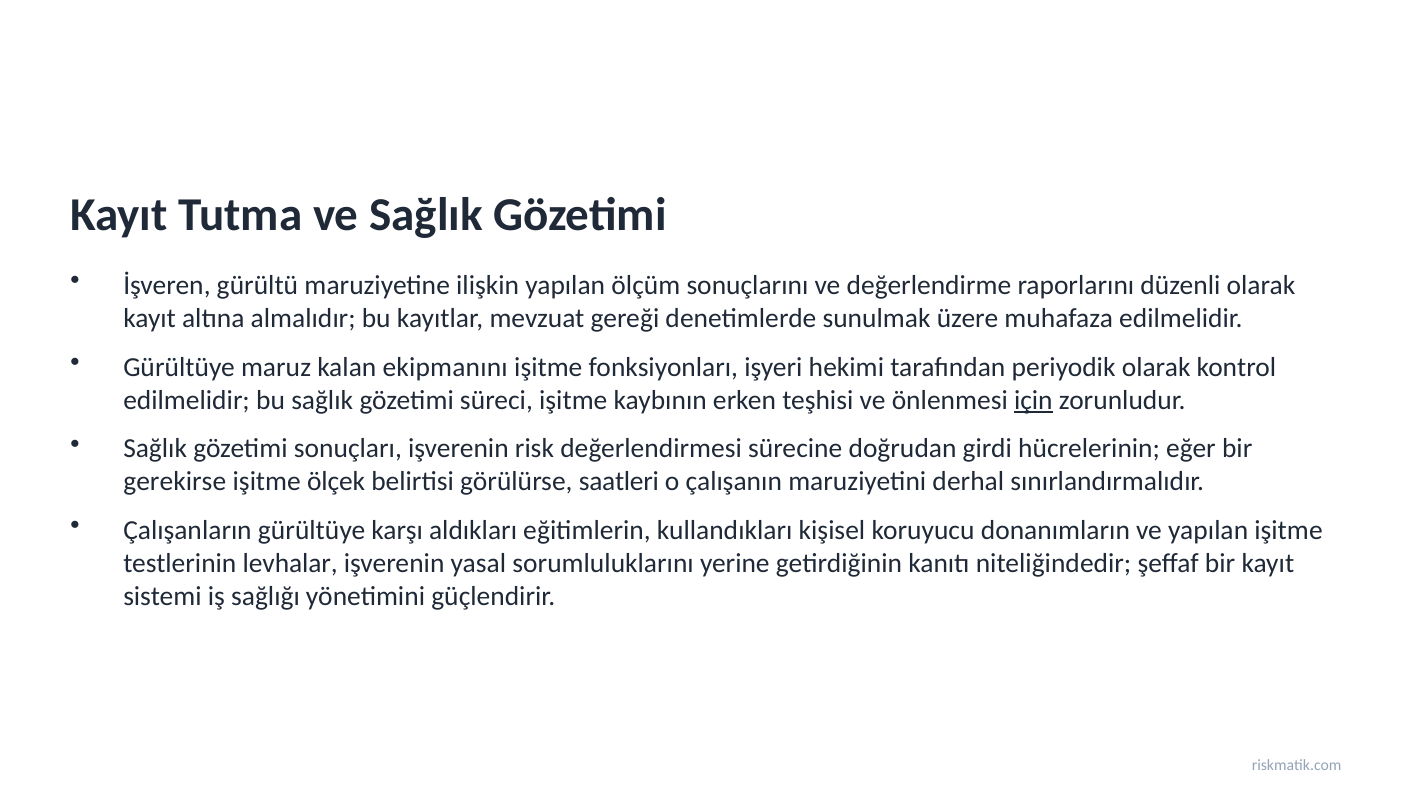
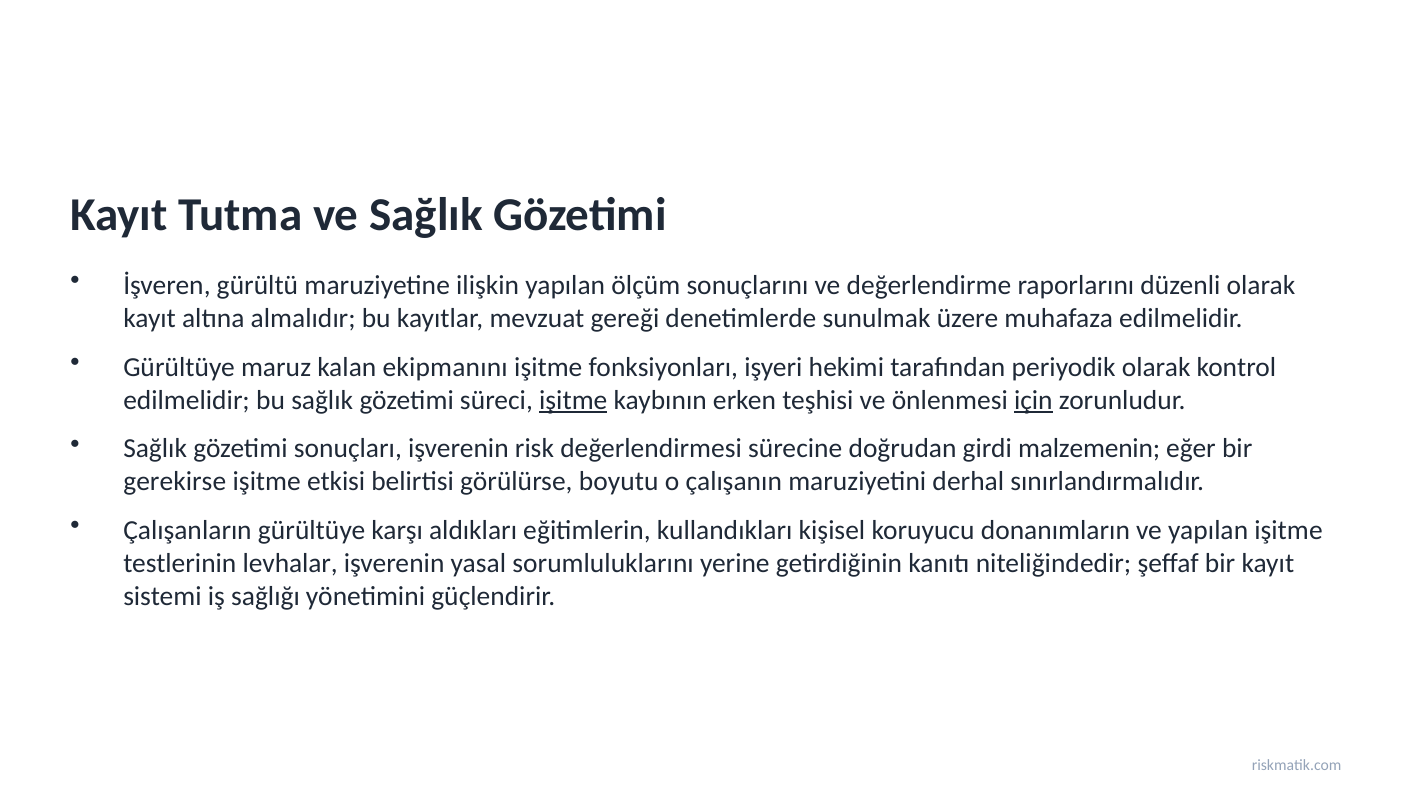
işitme at (573, 400) underline: none -> present
hücrelerinin: hücrelerinin -> malzemenin
ölçek: ölçek -> etkisi
saatleri: saatleri -> boyutu
